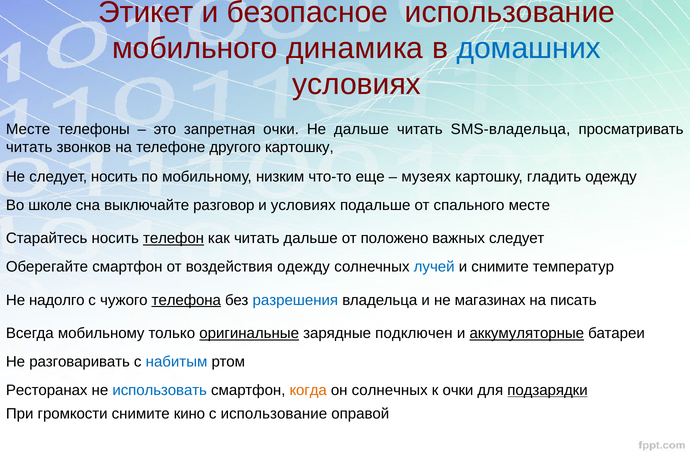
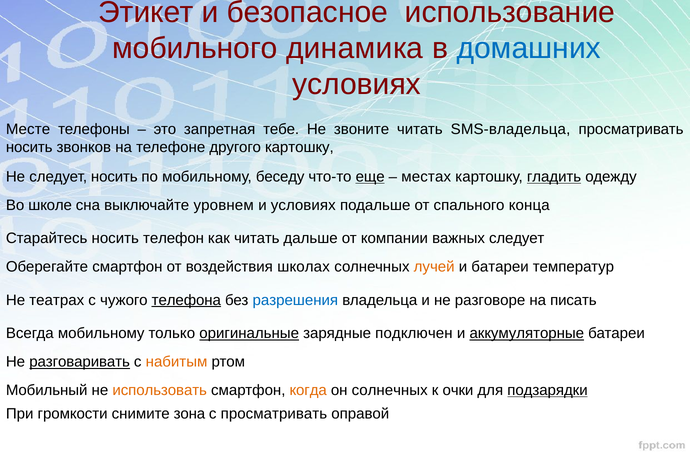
запретная очки: очки -> тебе
Не дальше: дальше -> звоните
читать at (29, 147): читать -> носить
низким: низким -> беседу
еще underline: none -> present
музеях: музеях -> местах
гладить underline: none -> present
разговор: разговор -> уровнем
спального месте: месте -> конца
телефон underline: present -> none
положено: положено -> компании
воздействия одежду: одежду -> школах
лучей colour: blue -> orange
и снимите: снимите -> батареи
надолго: надолго -> театрах
магазинах: магазинах -> разговоре
разговаривать underline: none -> present
набитым colour: blue -> orange
Ресторанах: Ресторанах -> Мобильный
использовать colour: blue -> orange
кино: кино -> зона
с использование: использование -> просматривать
